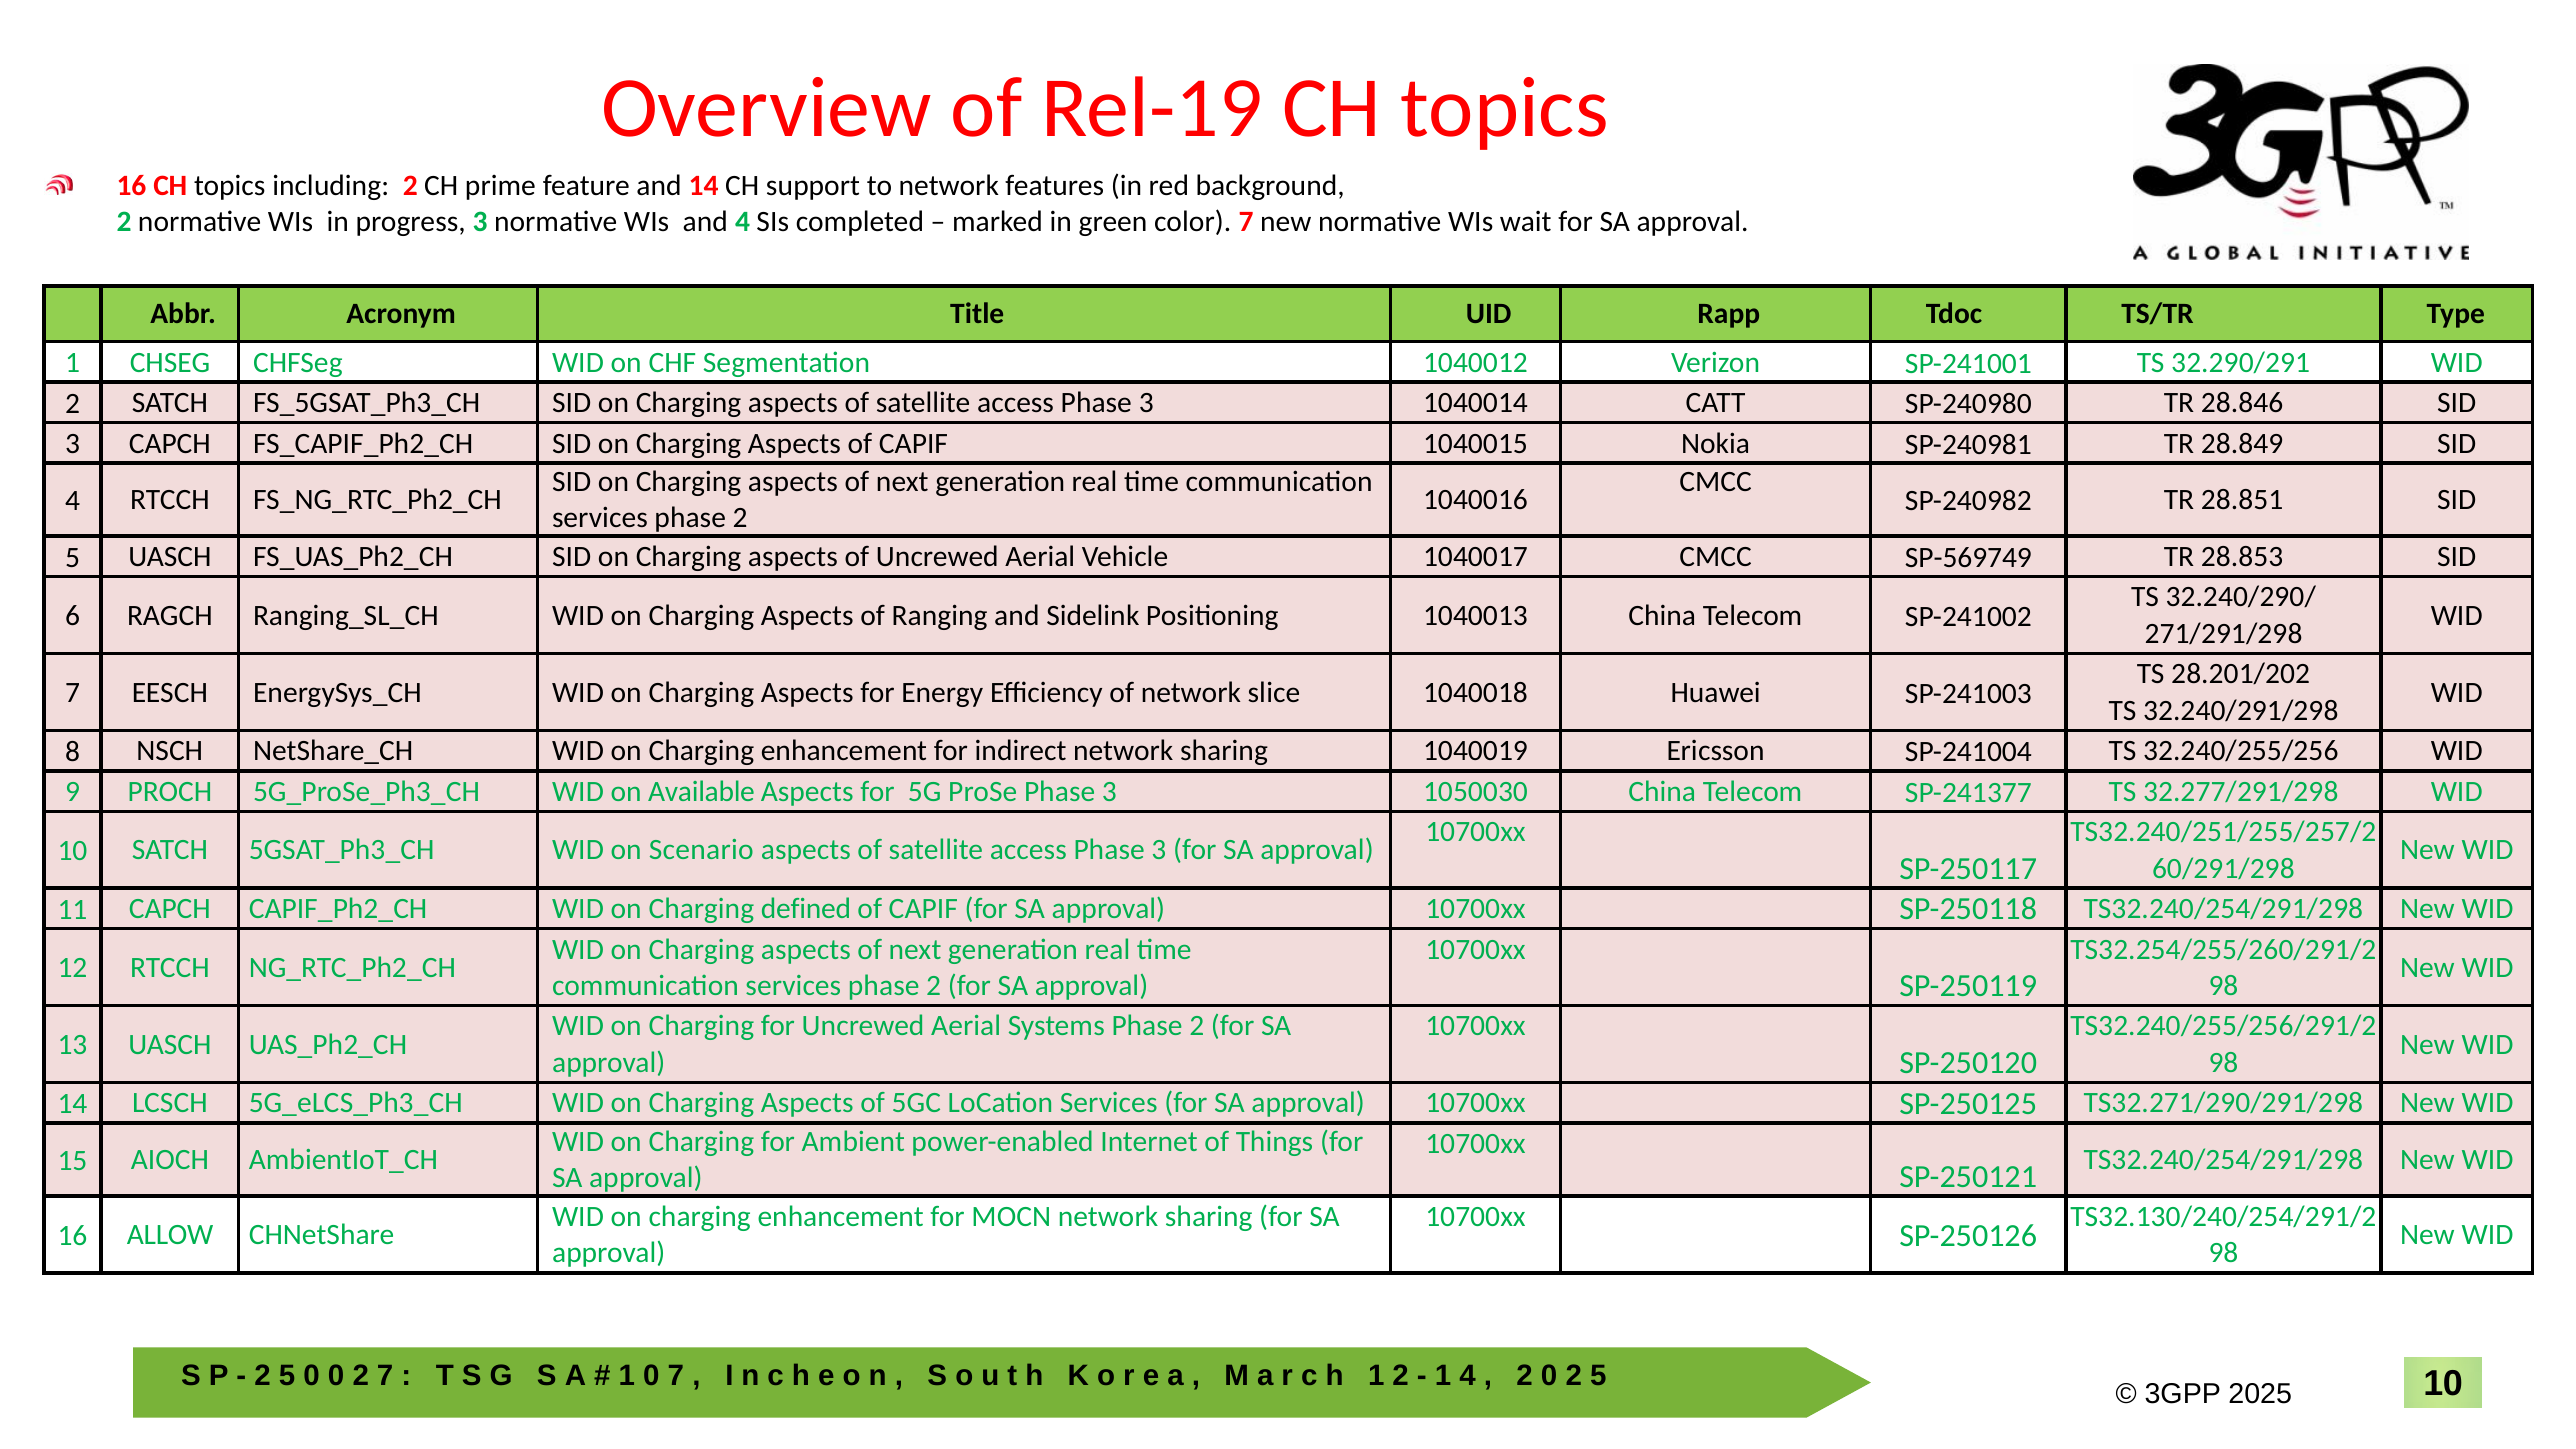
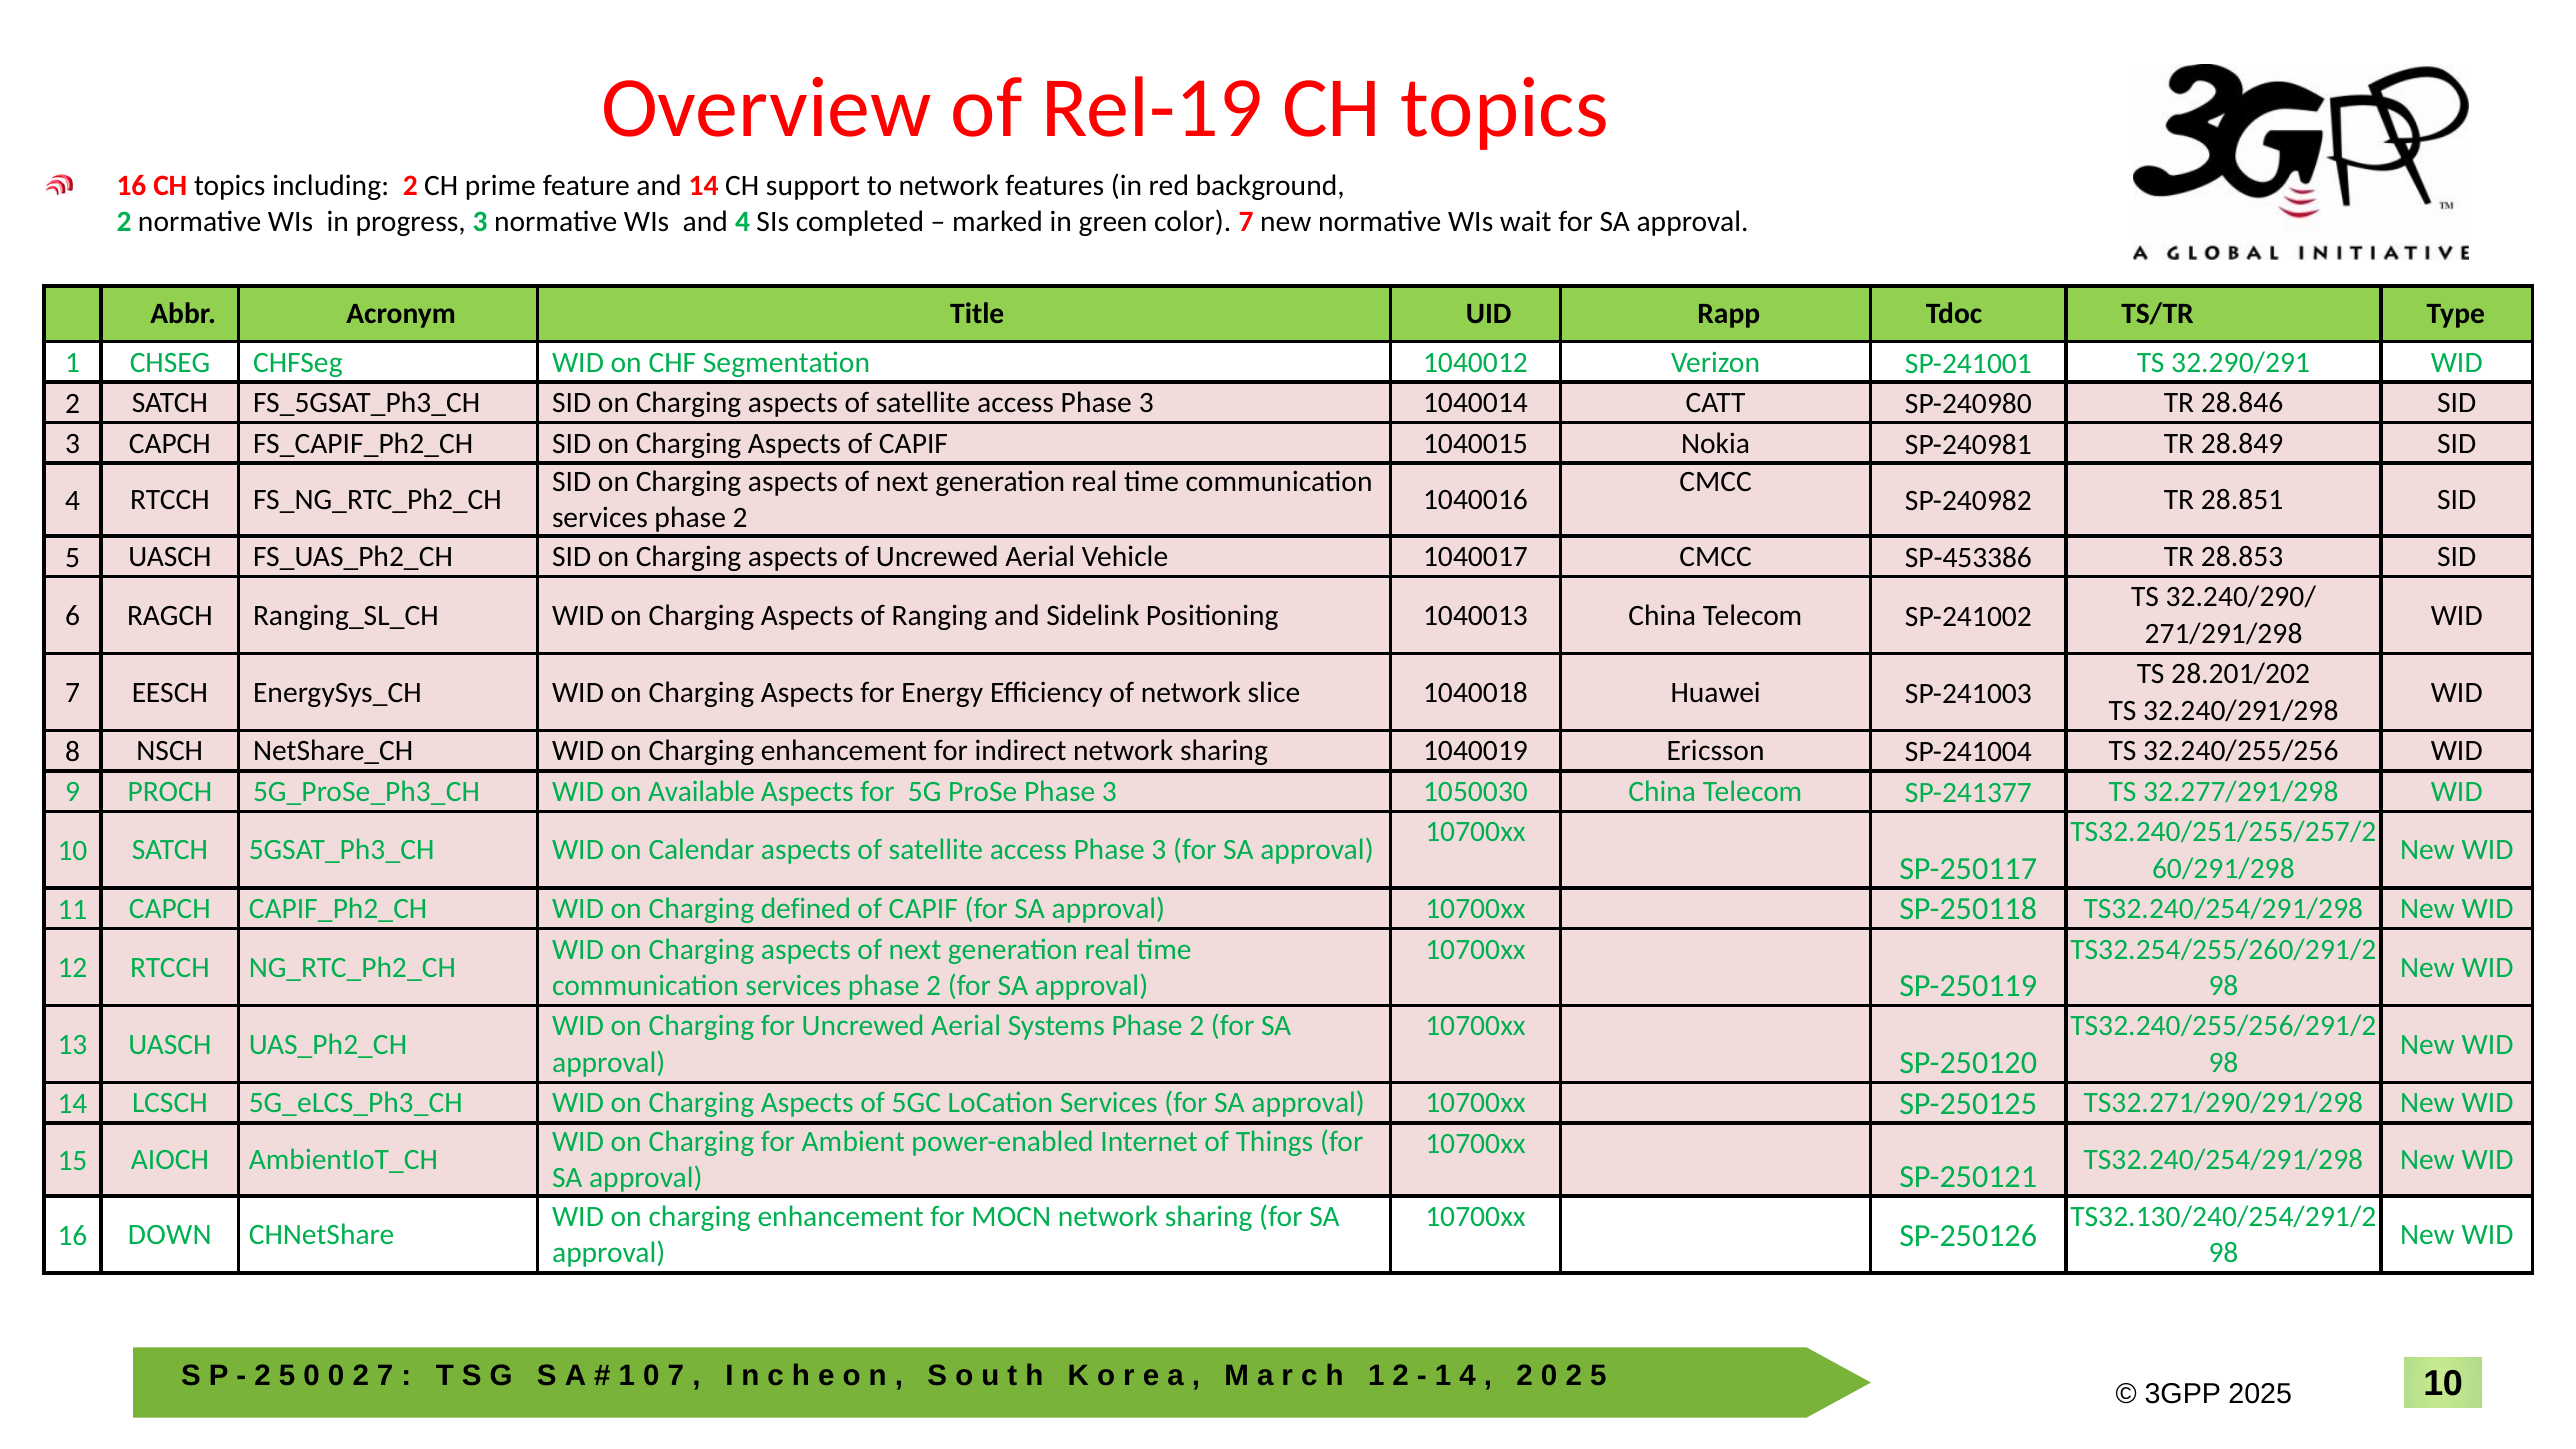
SP-569749: SP-569749 -> SP-453386
Scenario: Scenario -> Calendar
ALLOW: ALLOW -> DOWN
